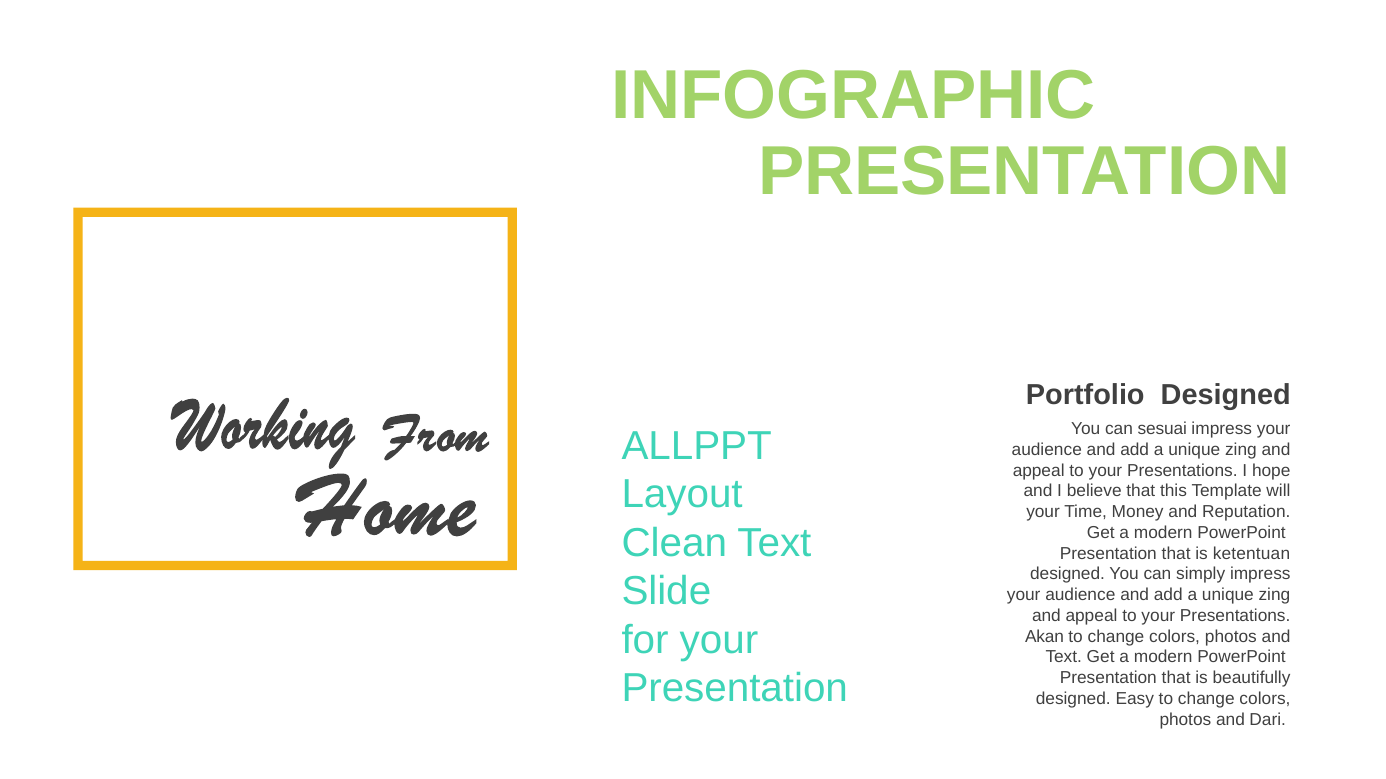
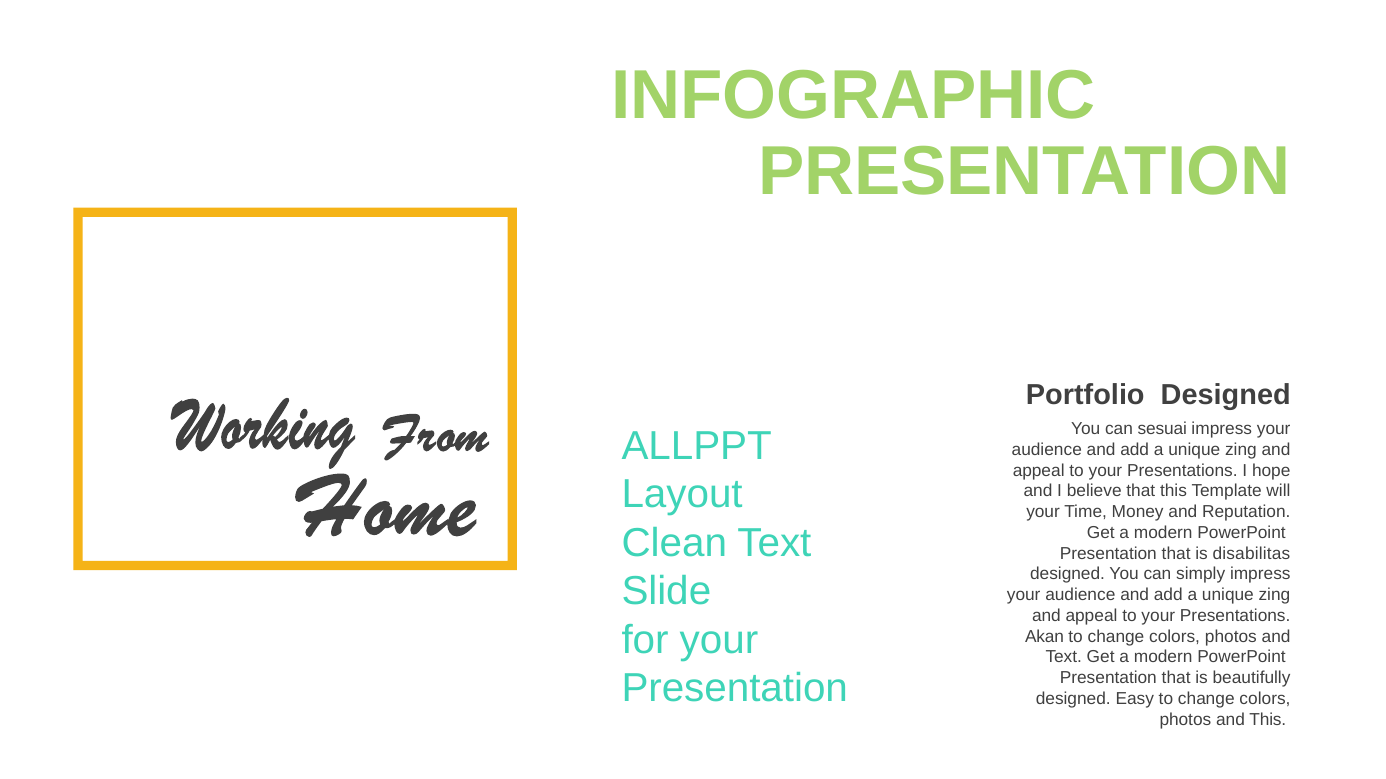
ketentuan: ketentuan -> disabilitas
and Dari: Dari -> This
